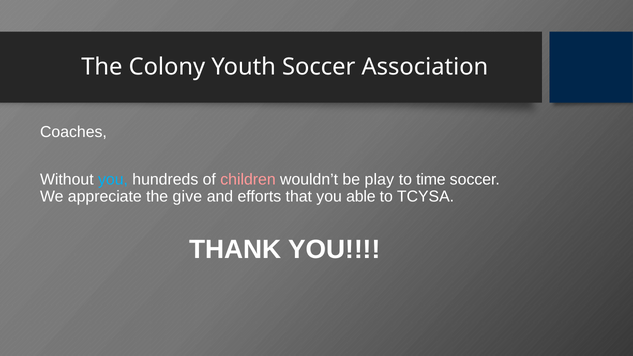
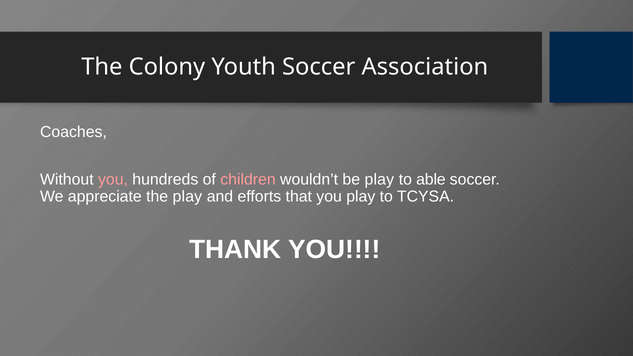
you at (113, 180) colour: light blue -> pink
time: time -> able
the give: give -> play
you able: able -> play
